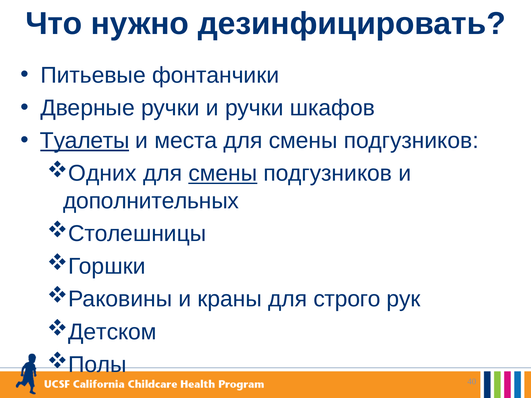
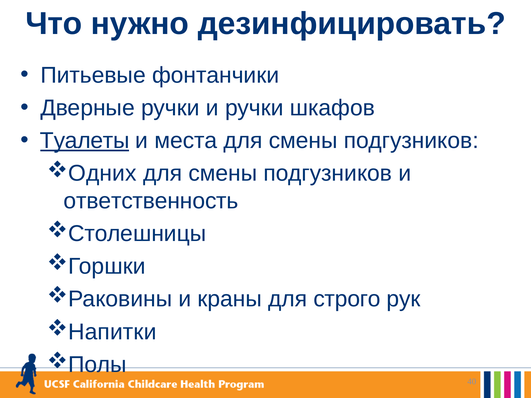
смены at (223, 174) underline: present -> none
дополнительных: дополнительных -> ответственность
Детском: Детском -> Напитки
